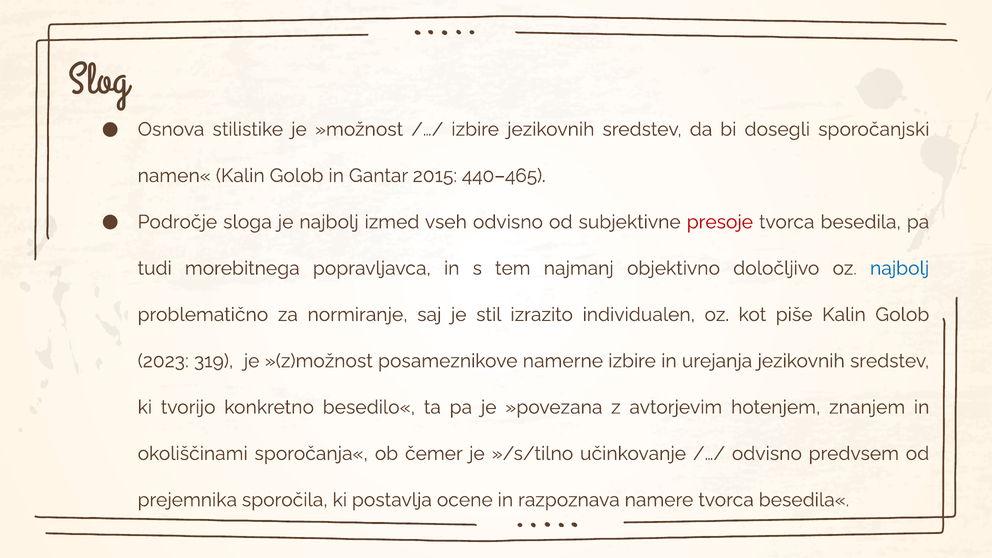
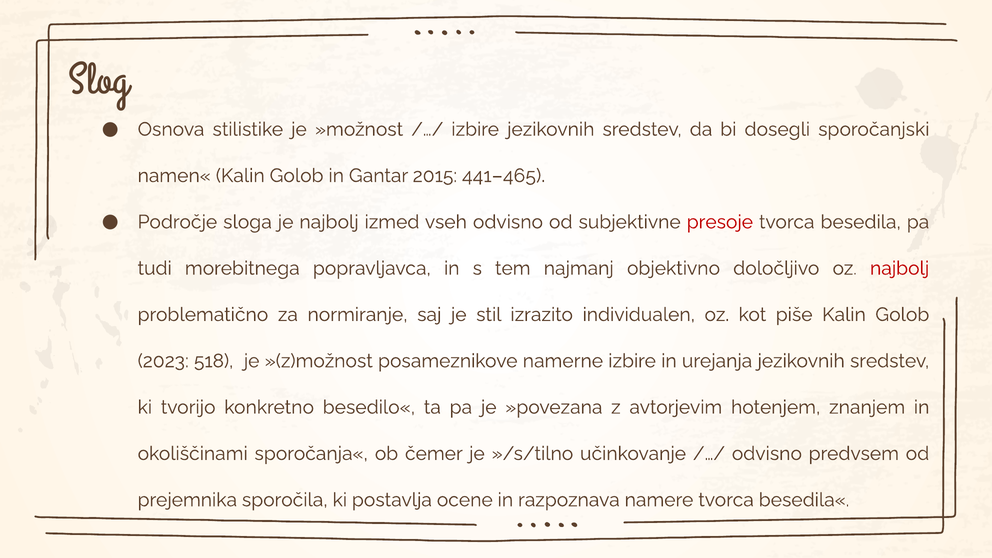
440–465: 440–465 -> 441–465
najbolj at (900, 268) colour: blue -> red
319: 319 -> 518
